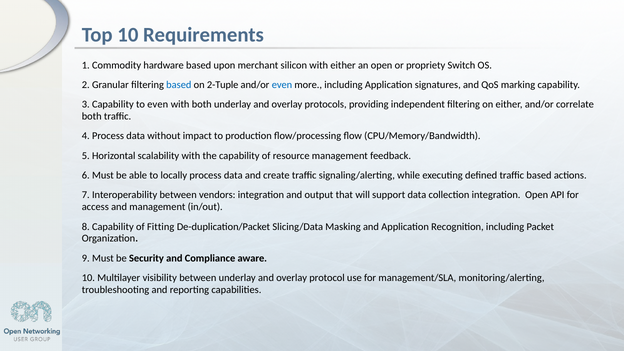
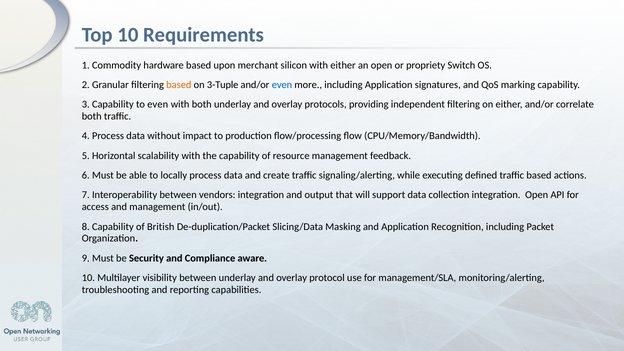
based at (179, 85) colour: blue -> orange
2-Tuple: 2-Tuple -> 3-Tuple
Fitting: Fitting -> British
